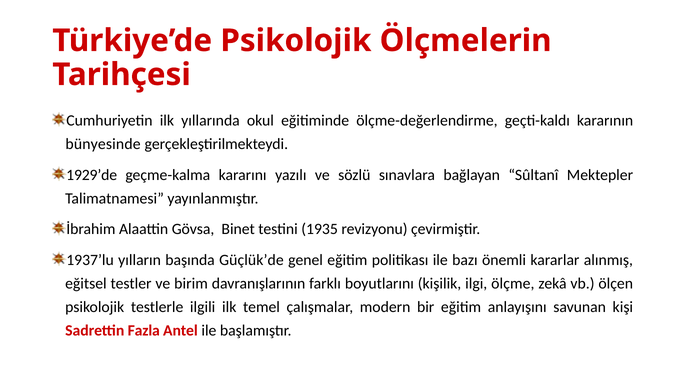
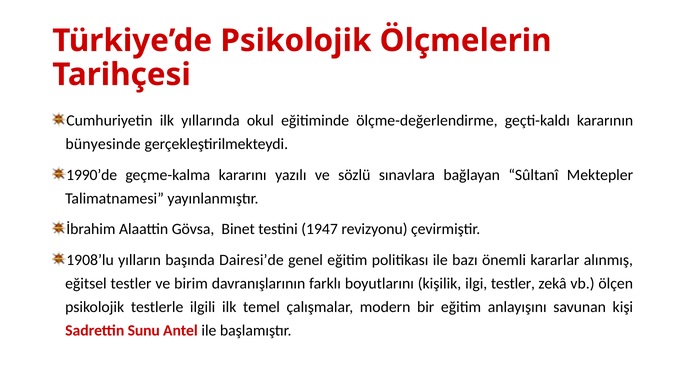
1929’de: 1929’de -> 1990’de
1935: 1935 -> 1947
1937’lu: 1937’lu -> 1908’lu
Güçlük’de: Güçlük’de -> Dairesi’de
ilgi ölçme: ölçme -> testler
Fazla: Fazla -> Sunu
